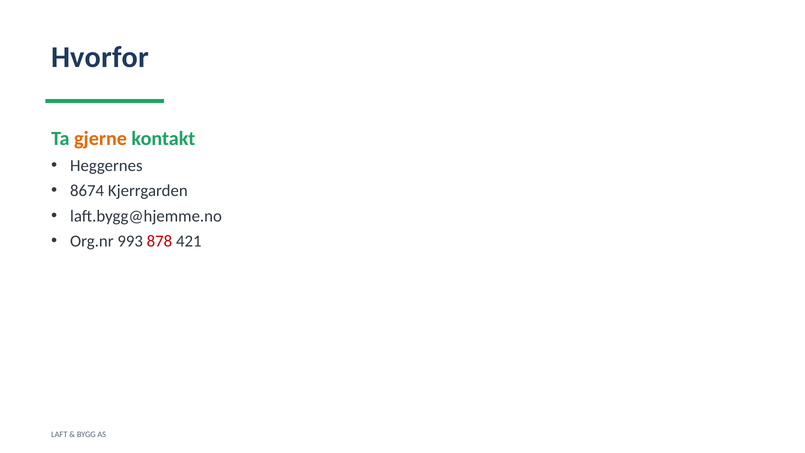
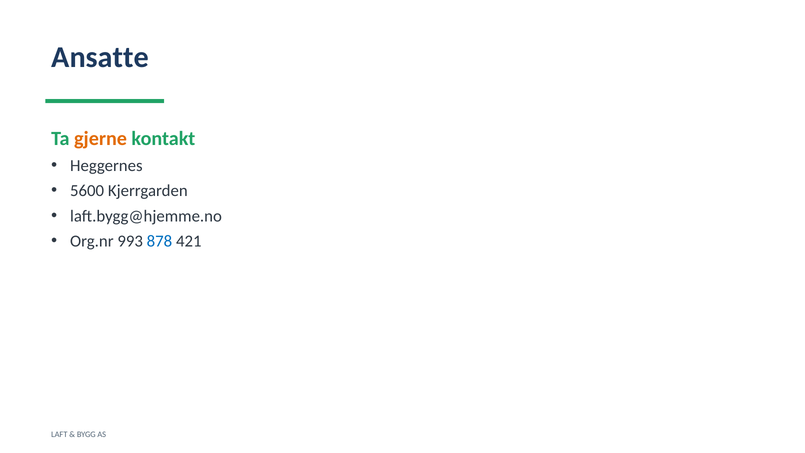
Hvorfor: Hvorfor -> Ansatte
8674: 8674 -> 5600
878 colour: red -> blue
